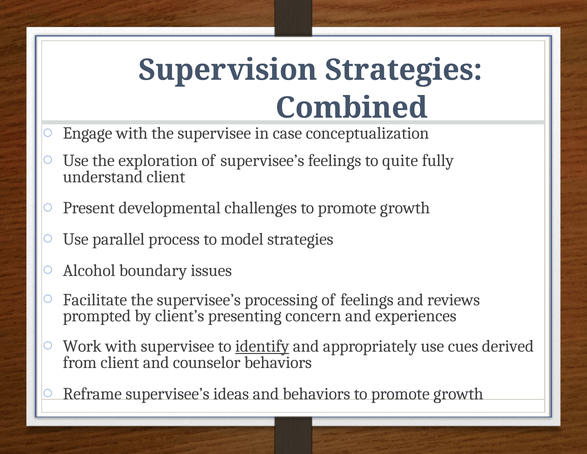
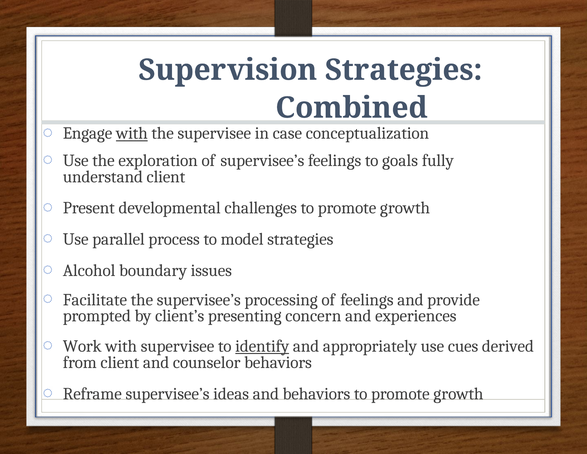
with at (132, 133) underline: none -> present
quite: quite -> goals
reviews: reviews -> provide
